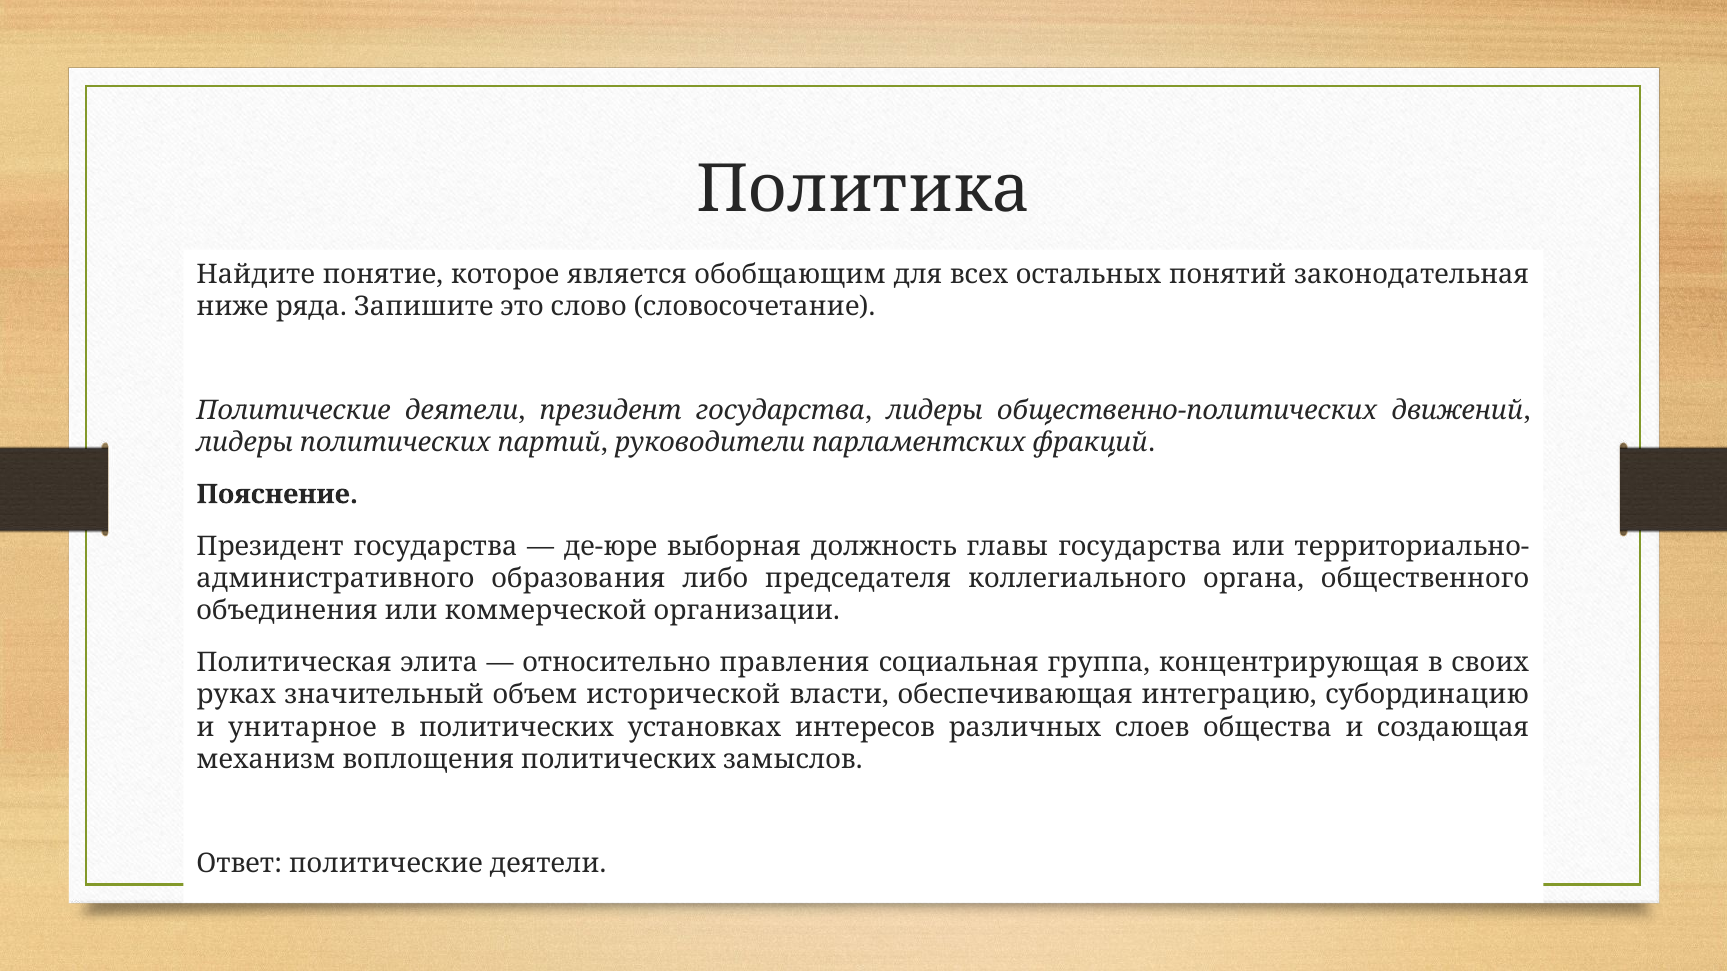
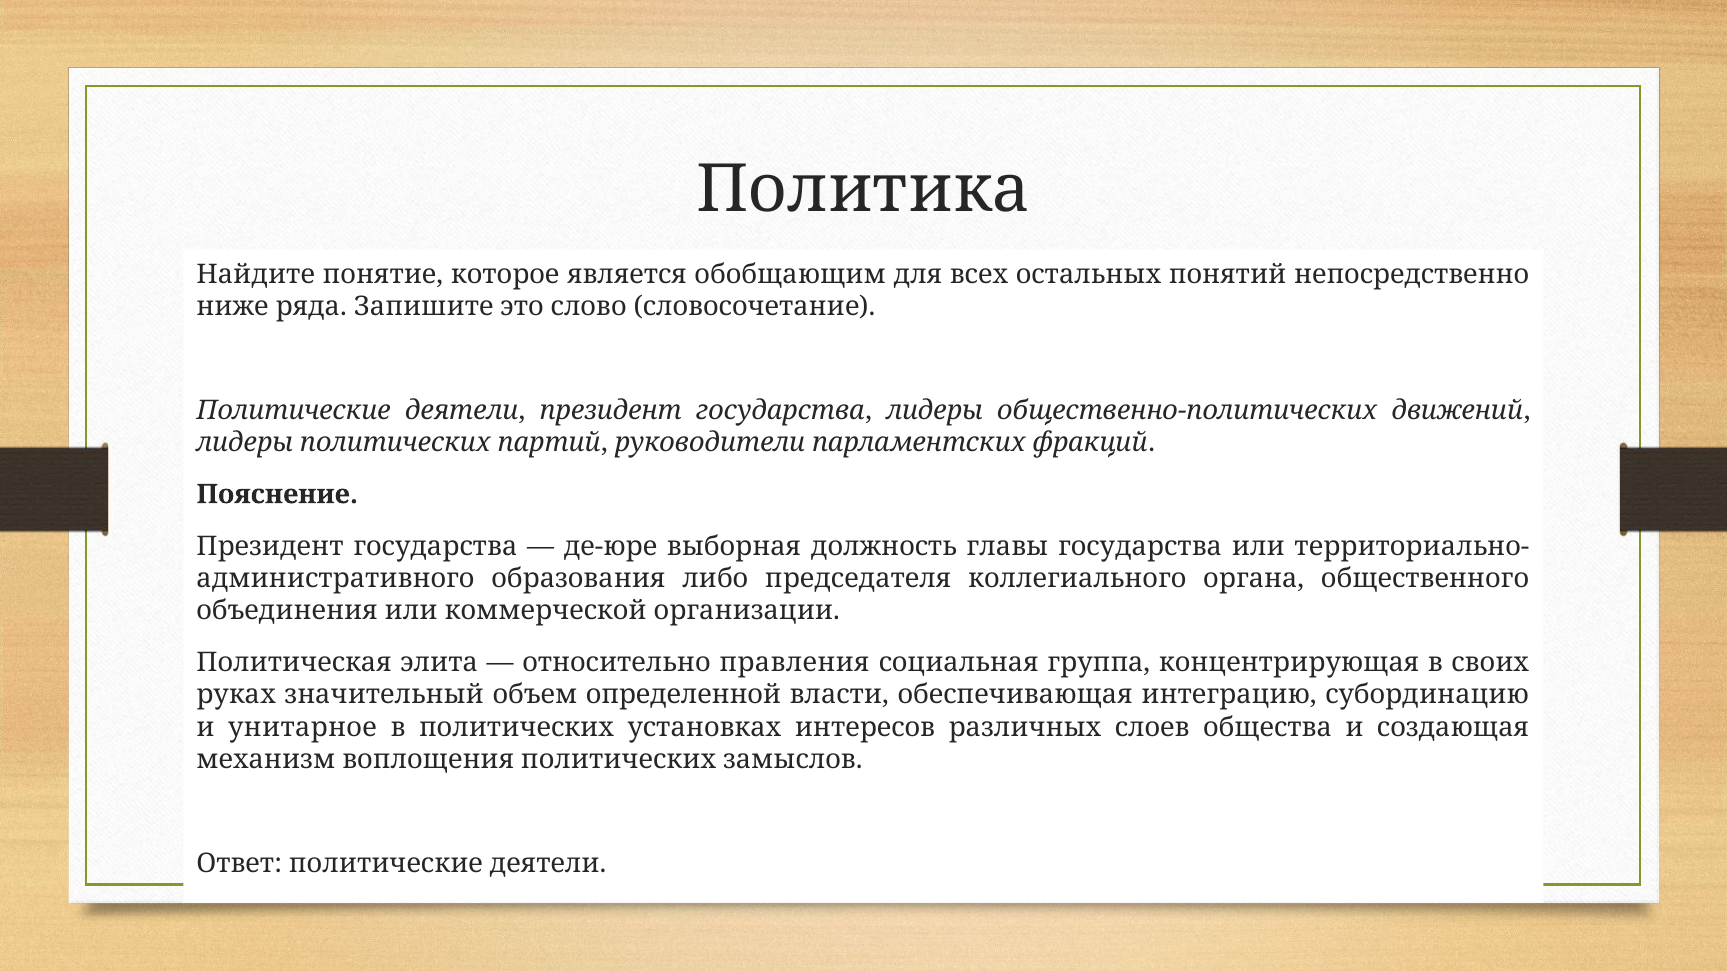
законодательная: законодательная -> непосредственно
исторической: исторической -> определенной
